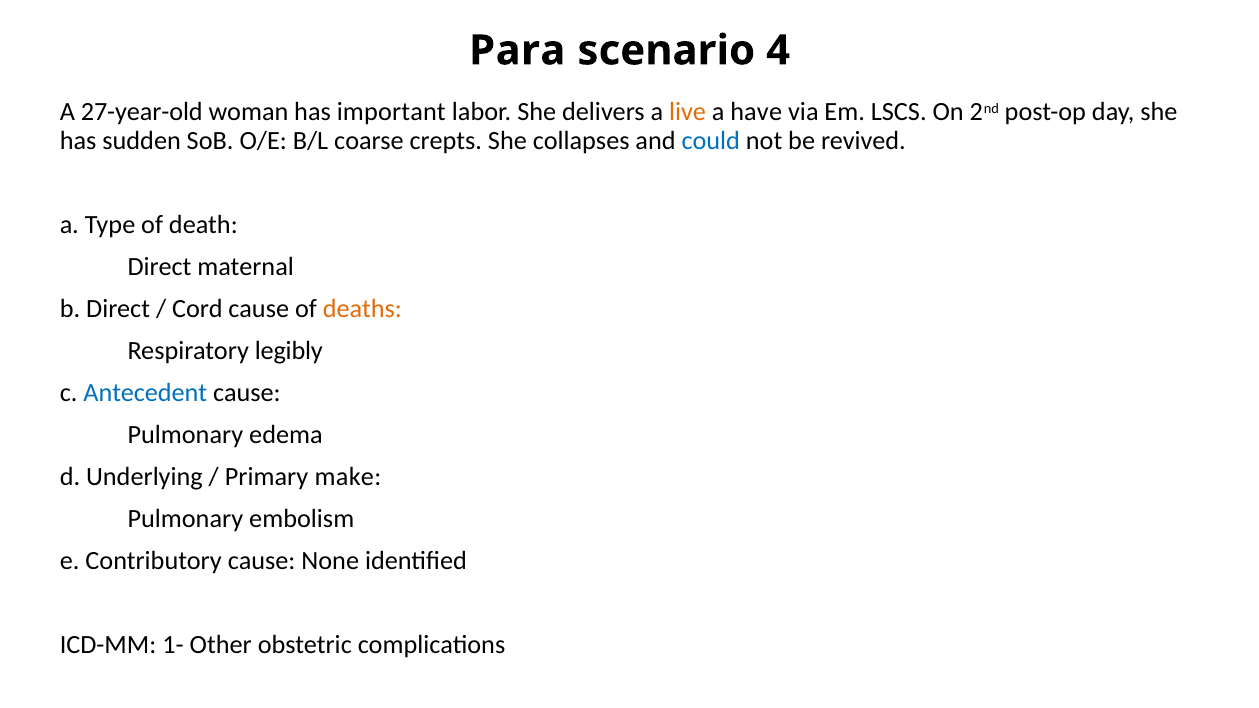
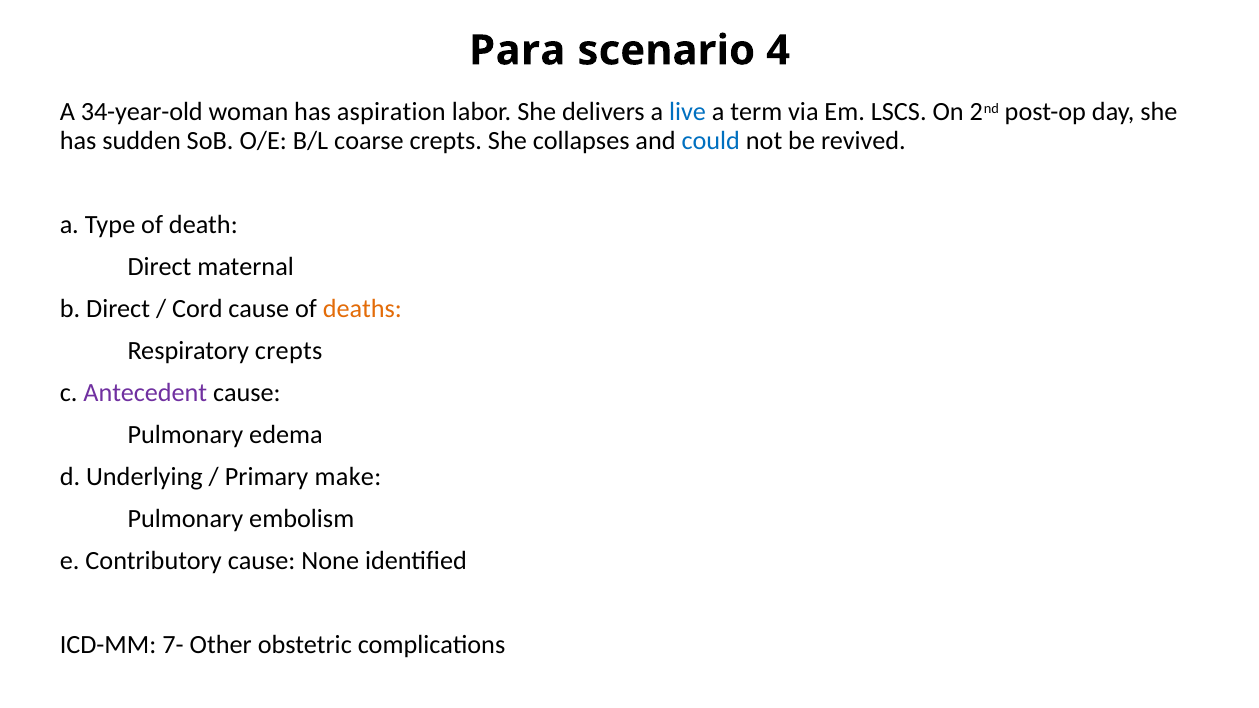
27-year-old: 27-year-old -> 34-year-old
important: important -> aspiration
live colour: orange -> blue
have: have -> term
Respiratory legibly: legibly -> crepts
Antecedent colour: blue -> purple
1-: 1- -> 7-
